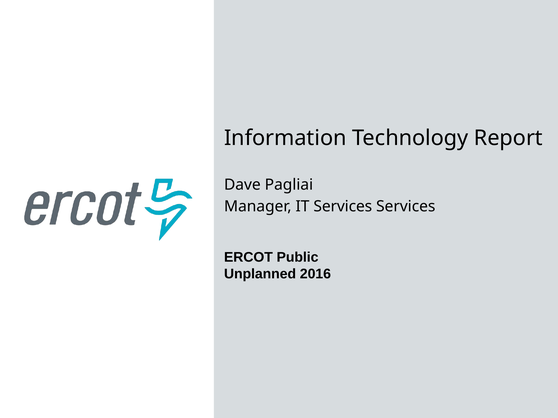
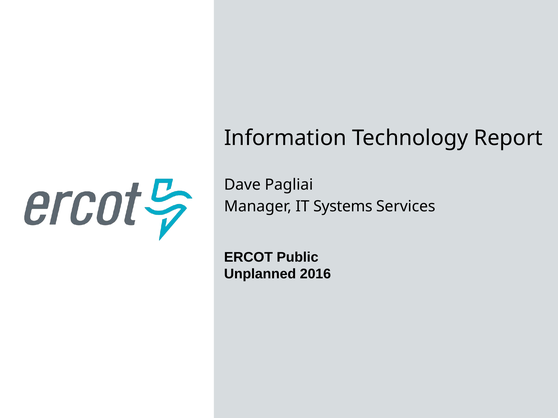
IT Services: Services -> Systems
